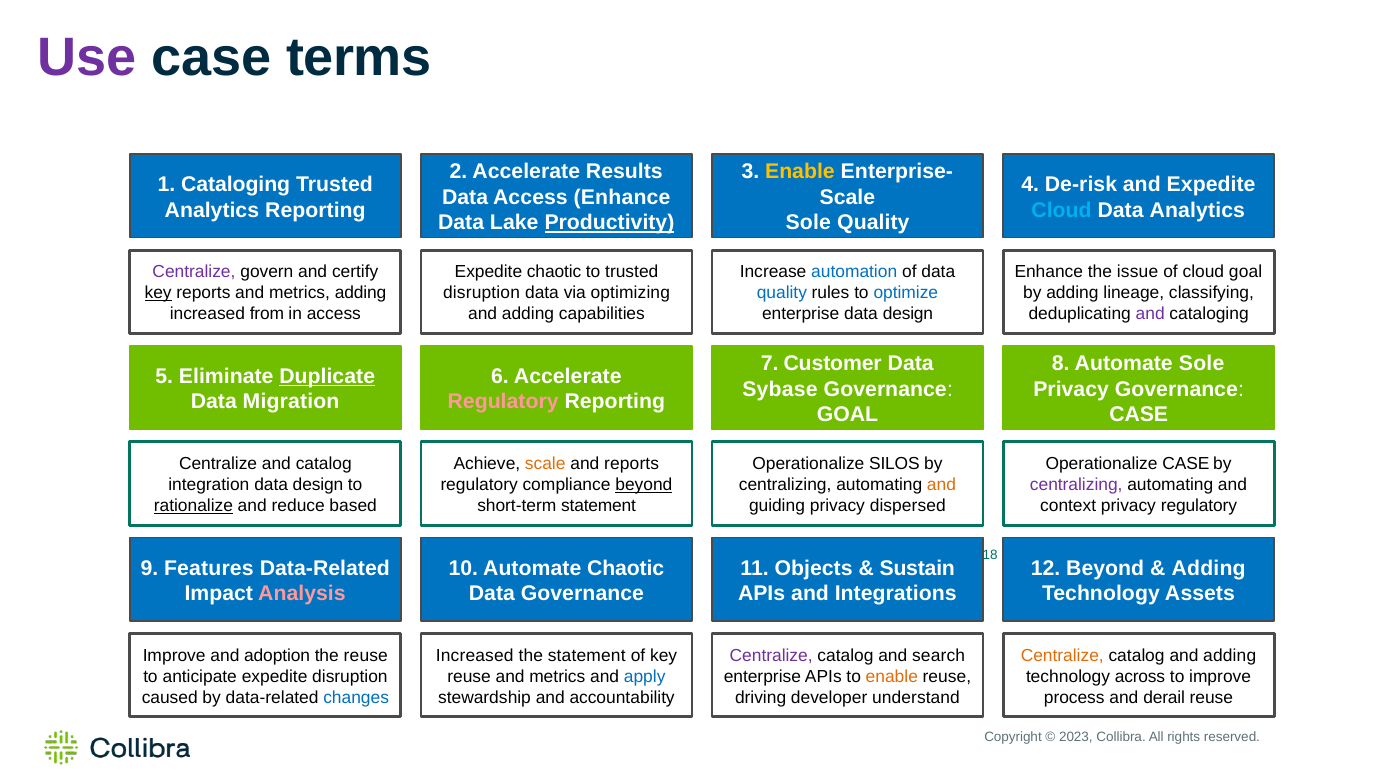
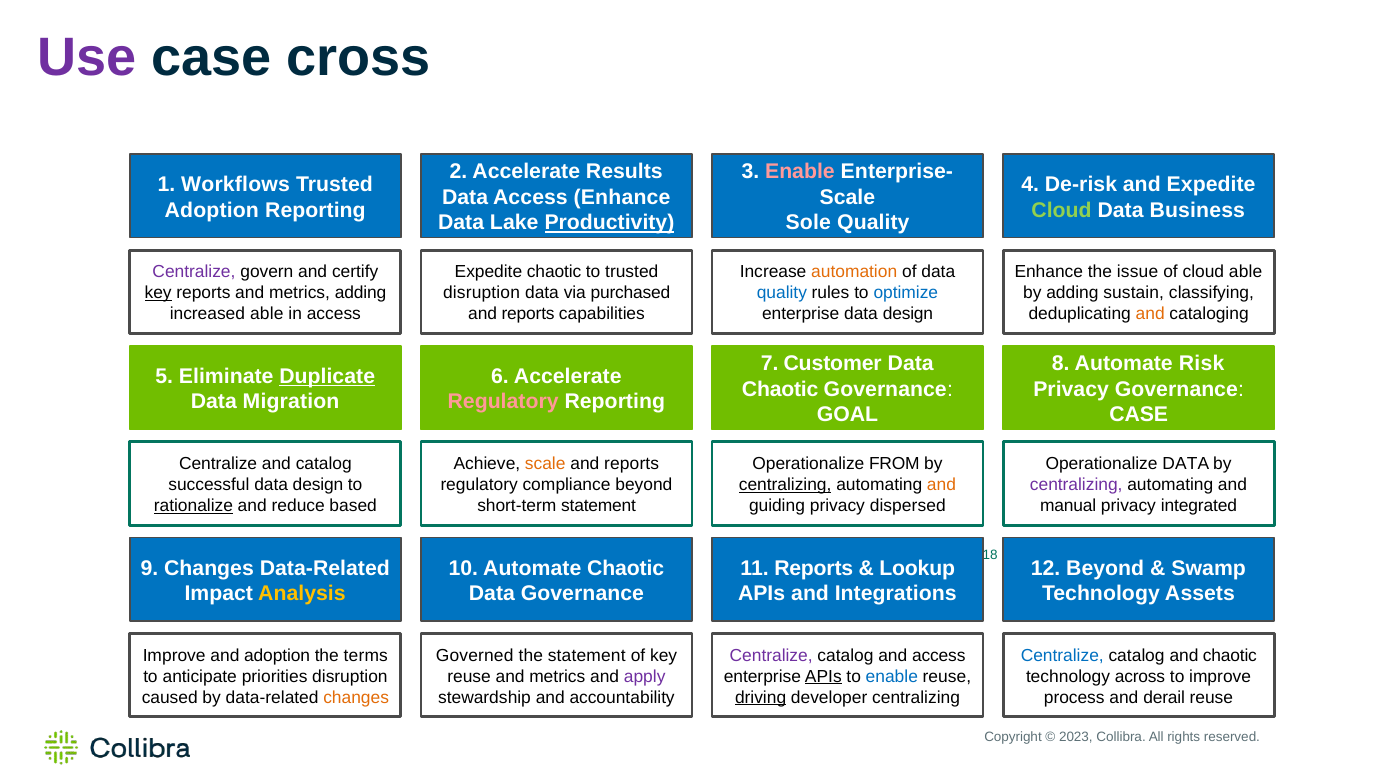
terms: terms -> cross
Enable at (800, 172) colour: yellow -> pink
1 Cataloging: Cataloging -> Workflows
Analytics at (212, 210): Analytics -> Adoption
Cloud at (1062, 210) colour: light blue -> light green
Data Analytics: Analytics -> Business
automation colour: blue -> orange
cloud goal: goal -> able
optimizing: optimizing -> purchased
lineage: lineage -> sustain
increased from: from -> able
adding at (528, 314): adding -> reports
and at (1150, 314) colour: purple -> orange
Automate Sole: Sole -> Risk
Sybase at (780, 389): Sybase -> Chaotic
SILOS: SILOS -> FROM
Operationalize CASE: CASE -> DATA
integration: integration -> successful
beyond at (644, 485) underline: present -> none
centralizing at (785, 485) underline: none -> present
context: context -> manual
privacy regulatory: regulatory -> integrated
9 Features: Features -> Changes
11 Objects: Objects -> Reports
Sustain: Sustain -> Lookup
Adding at (1209, 568): Adding -> Swamp
Analysis colour: pink -> yellow
the reuse: reuse -> terms
Increased at (475, 655): Increased -> Governed
and search: search -> access
Centralize at (1062, 655) colour: orange -> blue
catalog and adding: adding -> chaotic
anticipate expedite: expedite -> priorities
apply colour: blue -> purple
APIs at (823, 676) underline: none -> present
enable at (892, 676) colour: orange -> blue
changes at (356, 697) colour: blue -> orange
driving underline: none -> present
developer understand: understand -> centralizing
